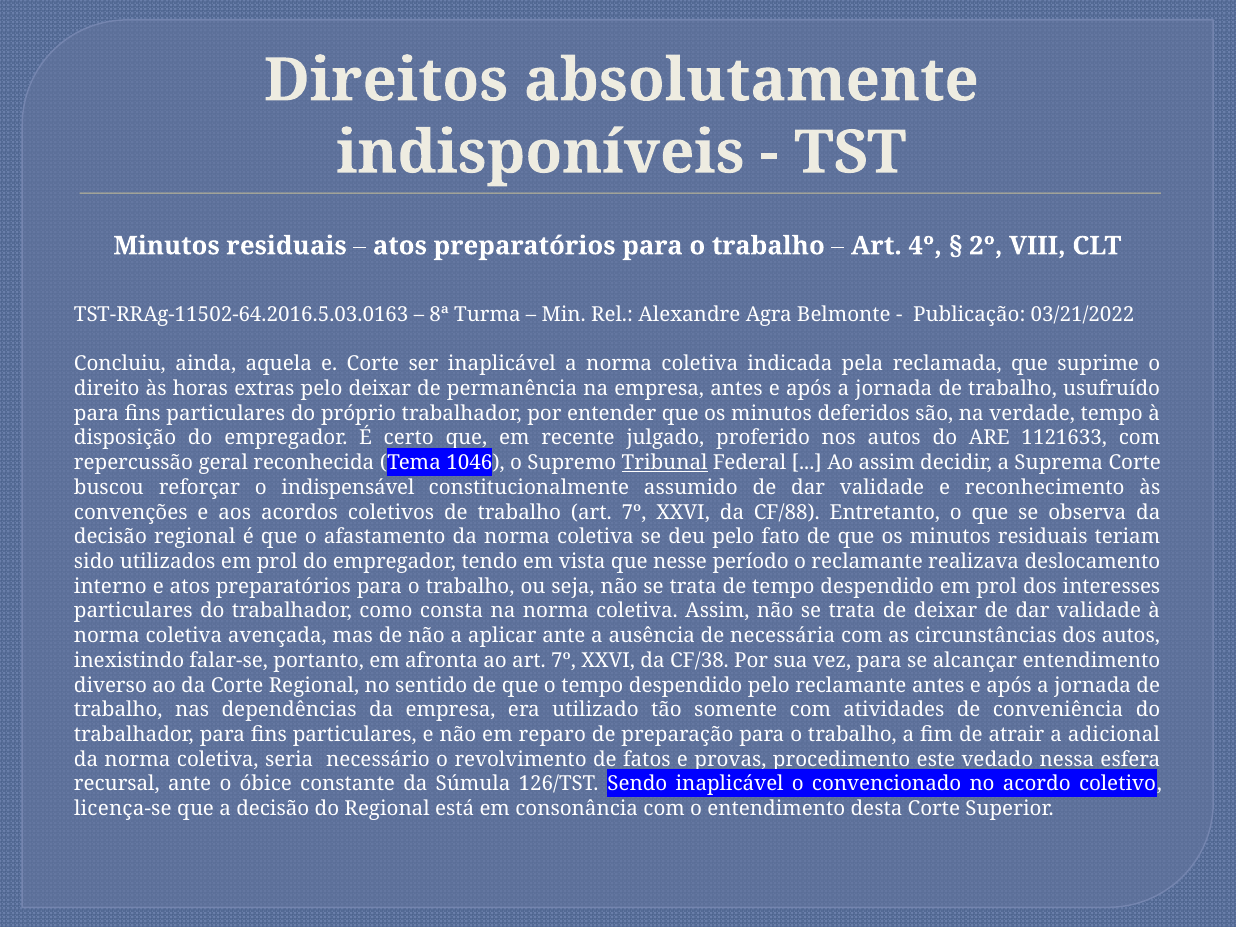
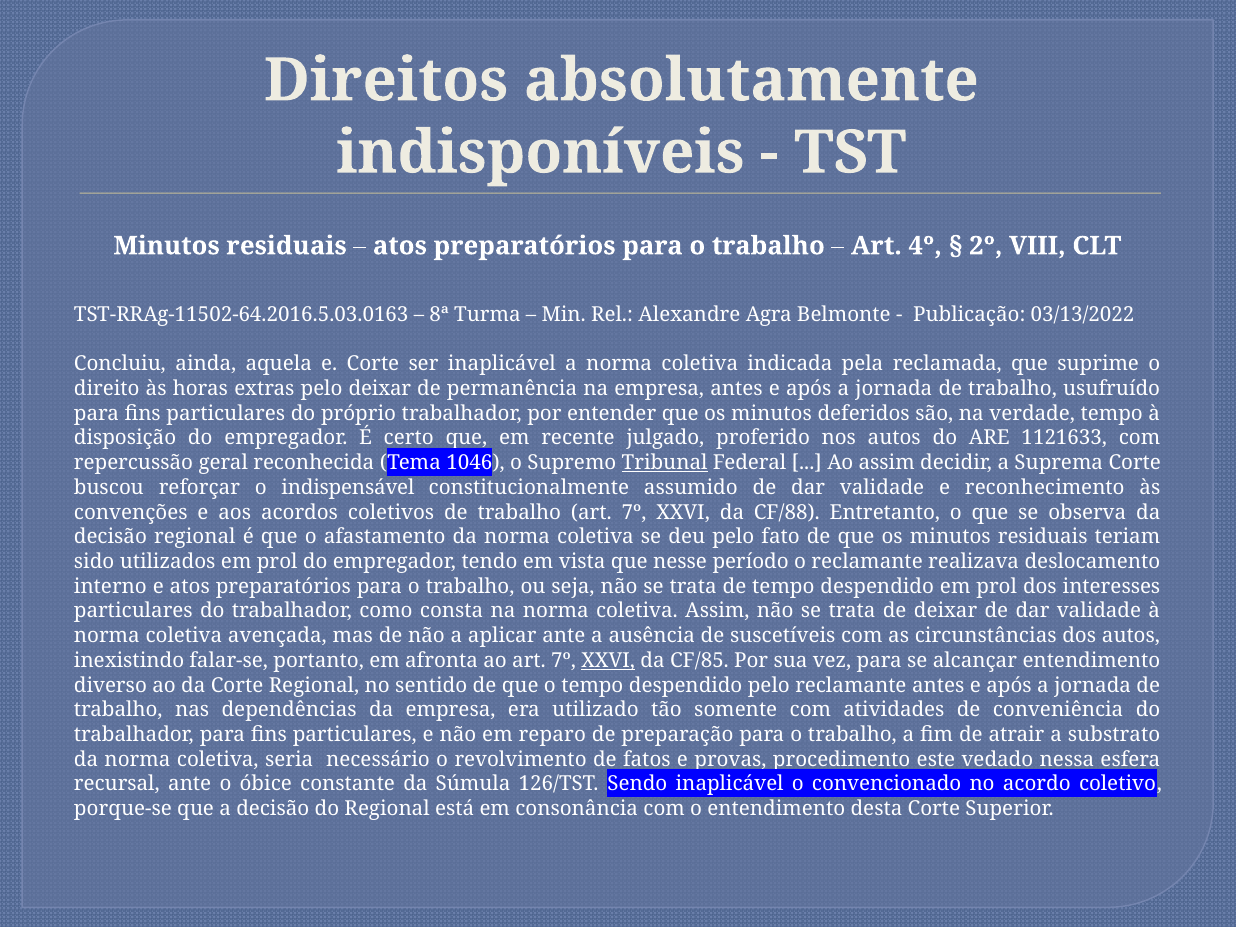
03/21/2022: 03/21/2022 -> 03/13/2022
necessária: necessária -> suscetíveis
XXVI at (608, 661) underline: none -> present
CF/38: CF/38 -> CF/85
adicional: adicional -> substrato
licença-se: licença-se -> porque-se
